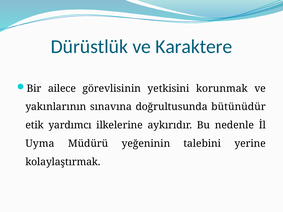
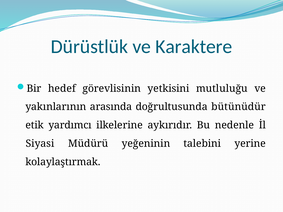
ailece: ailece -> hedef
korunmak: korunmak -> mutluluğu
sınavına: sınavına -> arasında
Uyma: Uyma -> Siyasi
